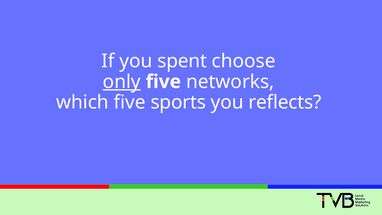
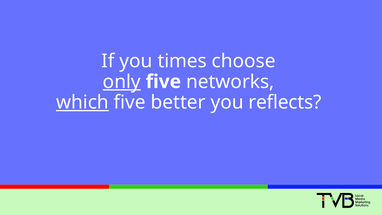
spent: spent -> times
which underline: none -> present
sports: sports -> better
